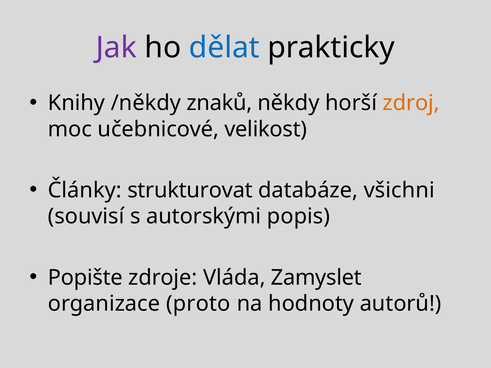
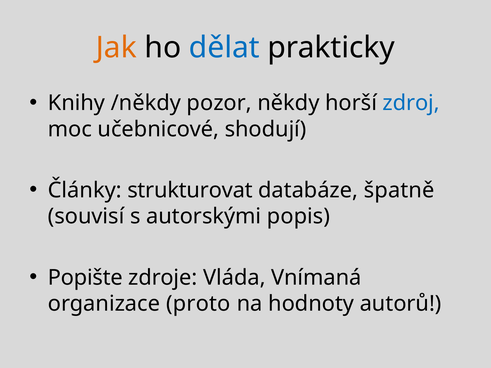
Jak colour: purple -> orange
znaků: znaků -> pozor
zdroj colour: orange -> blue
velikost: velikost -> shodují
všichni: všichni -> špatně
Zamyslet: Zamyslet -> Vnímaná
